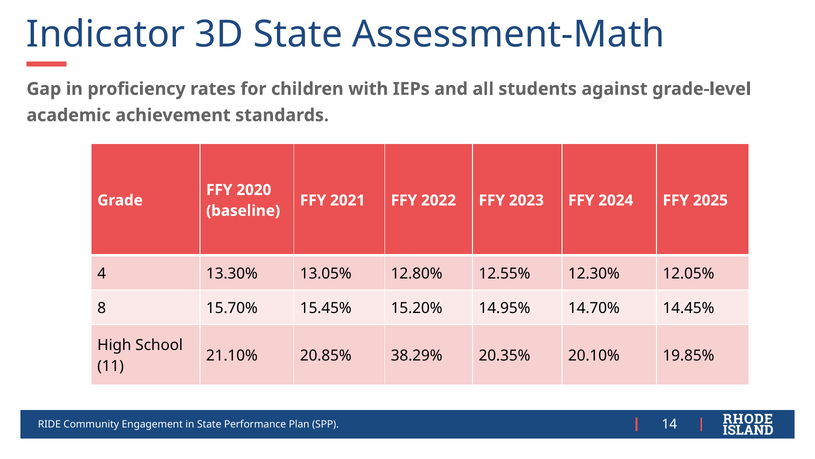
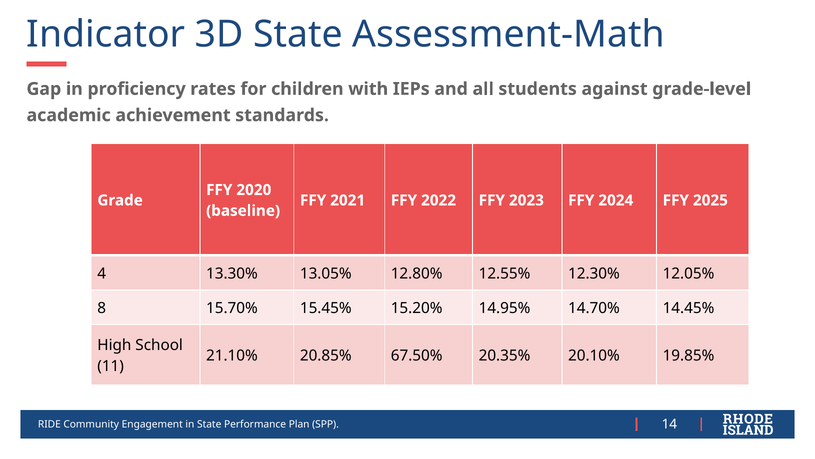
38.29%: 38.29% -> 67.50%
